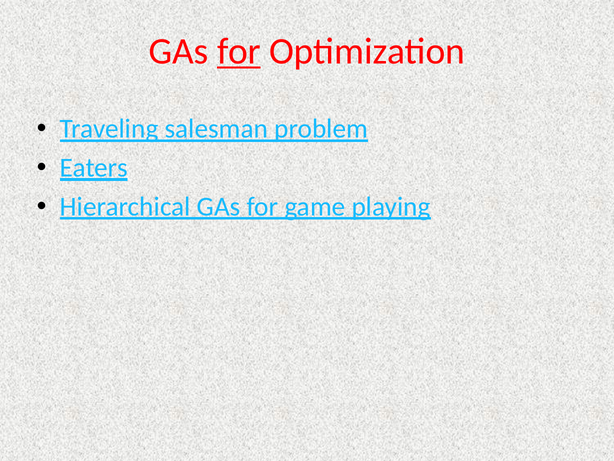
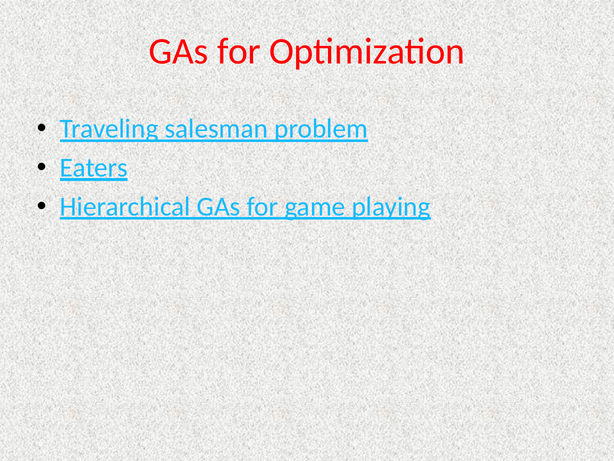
for at (239, 51) underline: present -> none
